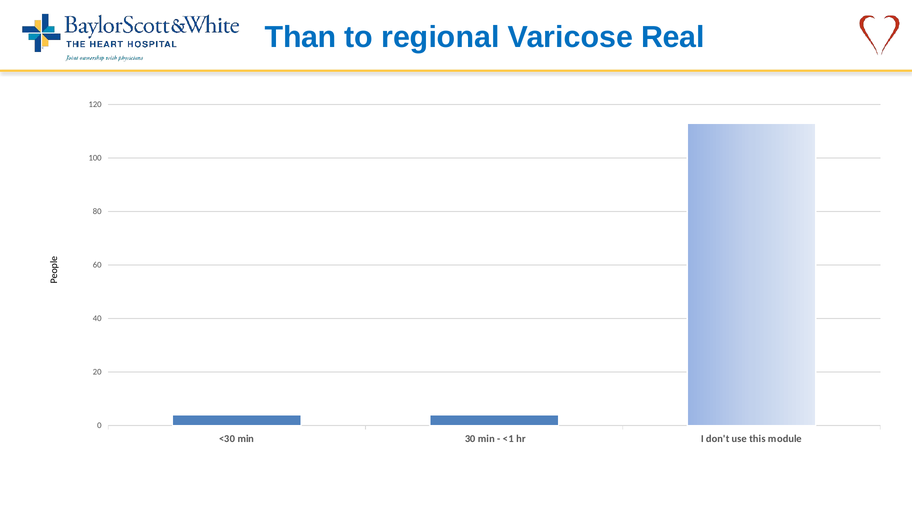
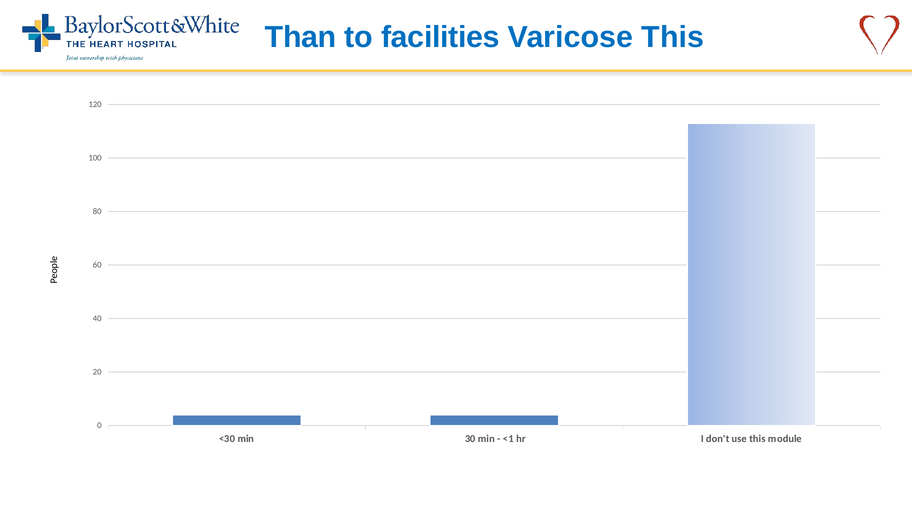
regional: regional -> facilities
Varicose Real: Real -> This
